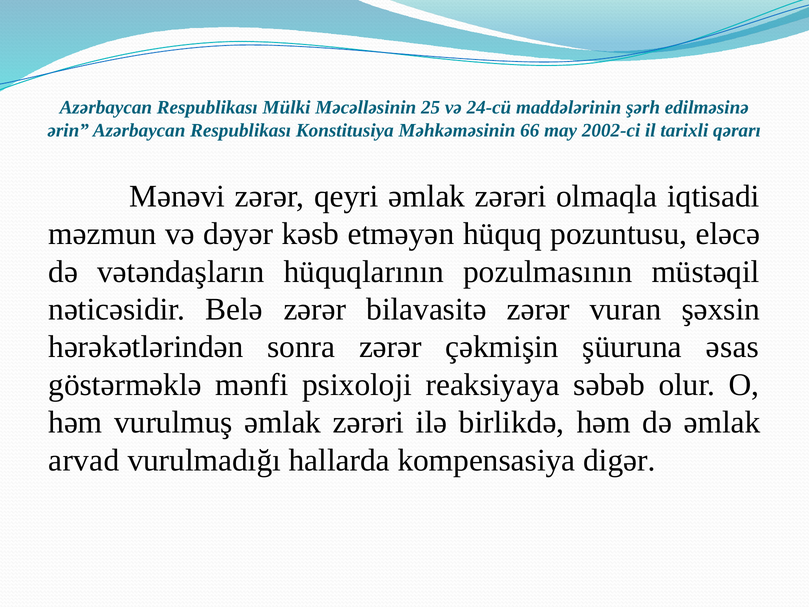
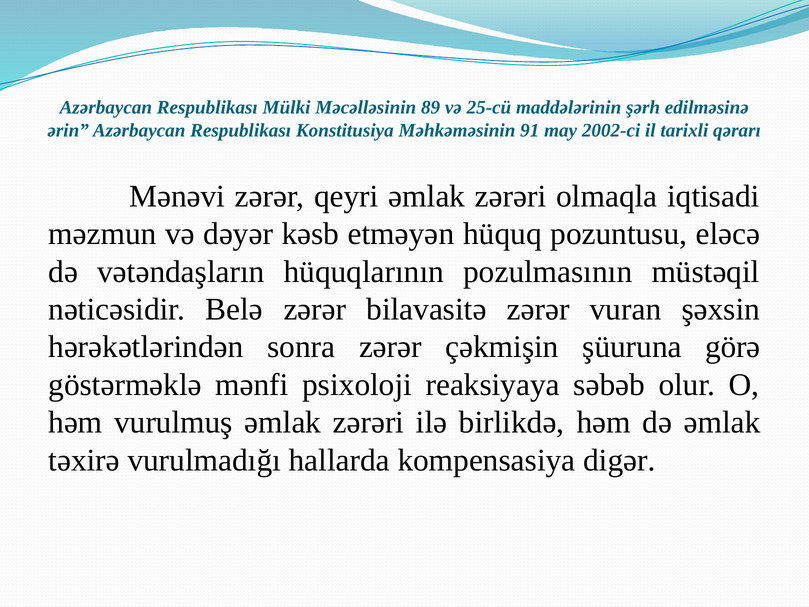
25: 25 -> 89
24-cü: 24-cü -> 25-cü
66: 66 -> 91
əsas: əsas -> görə
arvad: arvad -> təxirə
